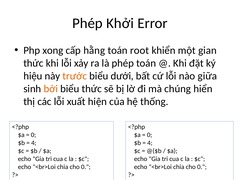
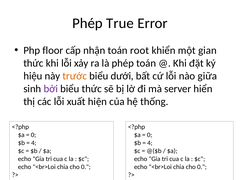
Khởi: Khởi -> True
xong: xong -> floor
hằng: hằng -> nhận
bởi colour: orange -> purple
chúng: chúng -> server
